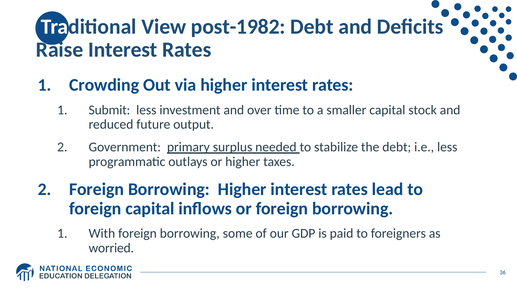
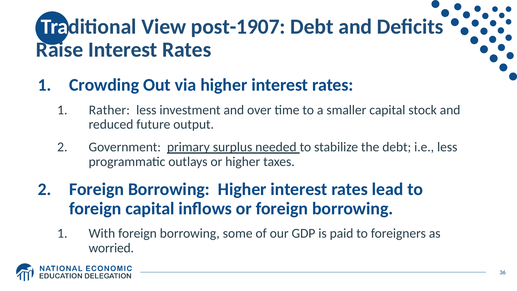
post-1982: post-1982 -> post-1907
Submit: Submit -> Rather
